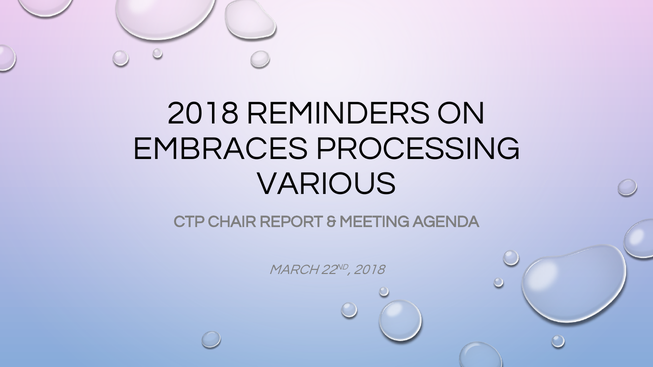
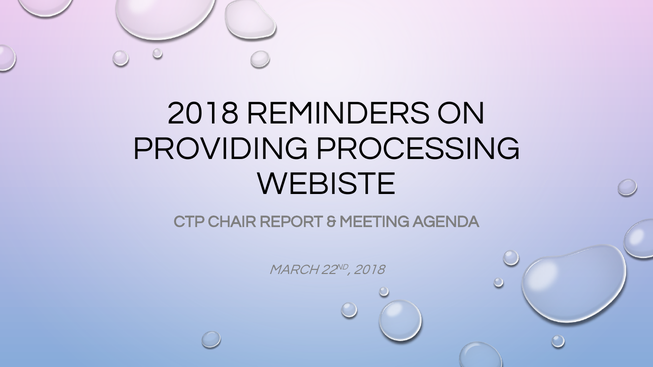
EMBRACES: EMBRACES -> PROVIDING
VARIOUS: VARIOUS -> WEBISTE
